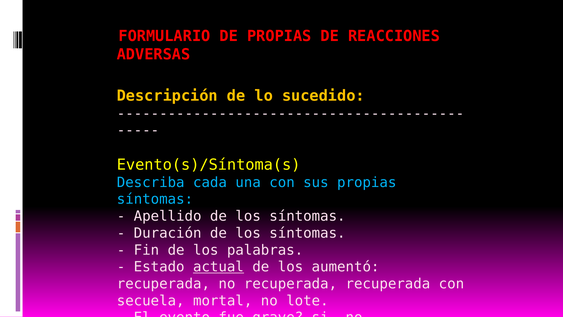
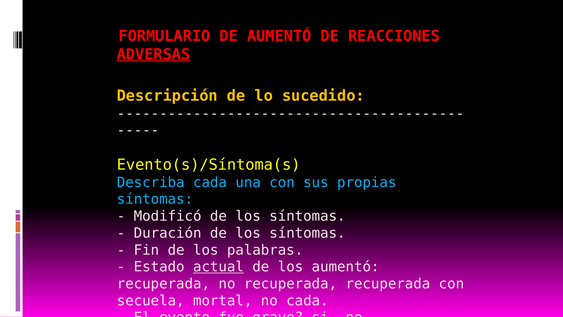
DE PROPIAS: PROPIAS -> AUMENTÓ
ADVERSAS underline: none -> present
Apellido: Apellido -> Modificó
no lote: lote -> cada
